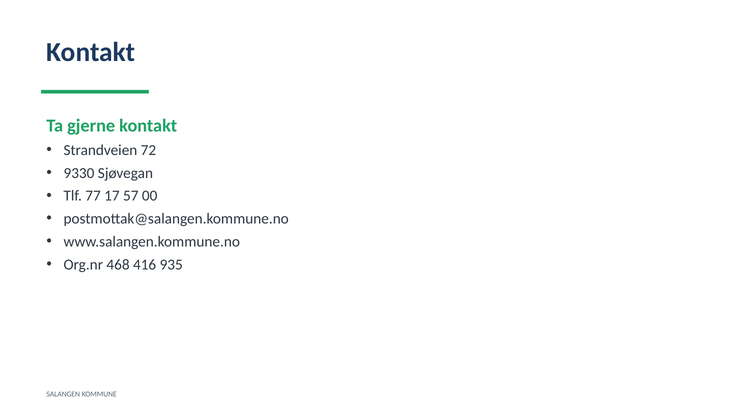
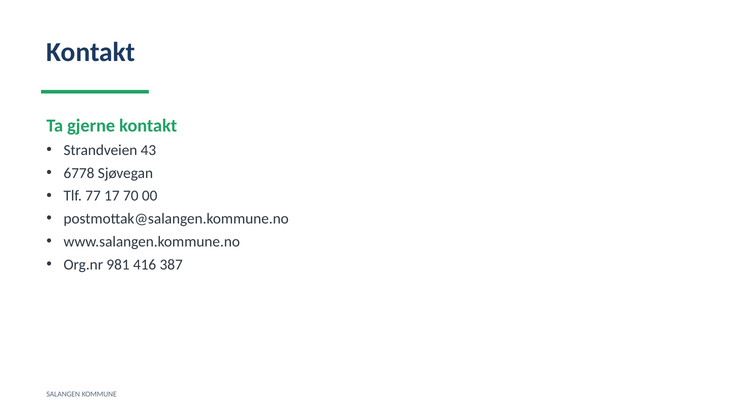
72: 72 -> 43
9330: 9330 -> 6778
57: 57 -> 70
468: 468 -> 981
935: 935 -> 387
